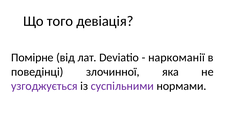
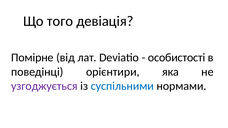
наркоманії: наркоманії -> особистості
злочинної: злочинної -> орієнтири
суспільними colour: purple -> blue
